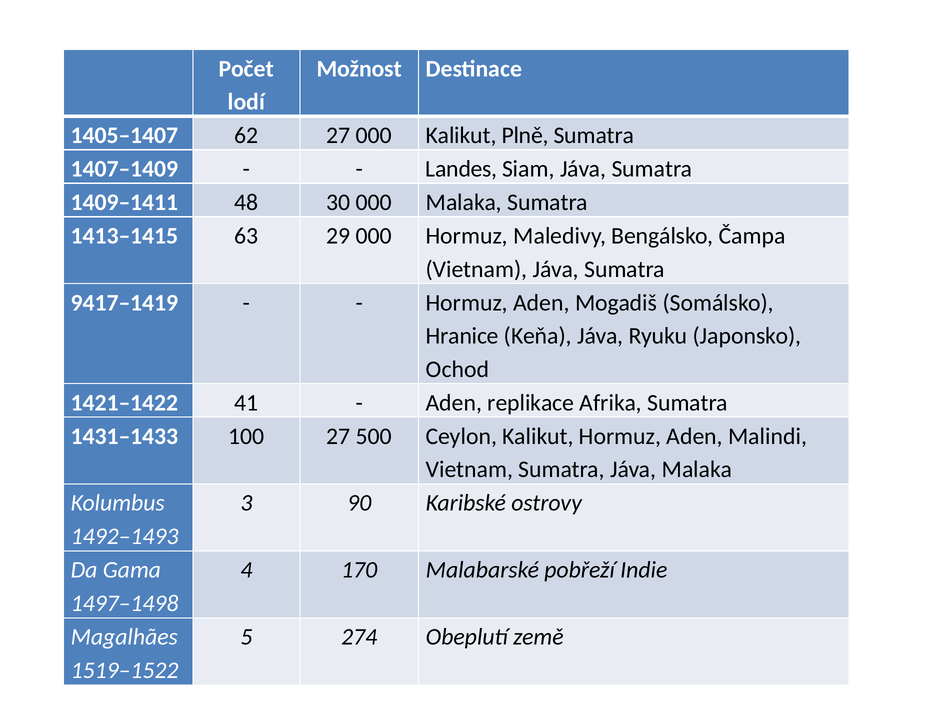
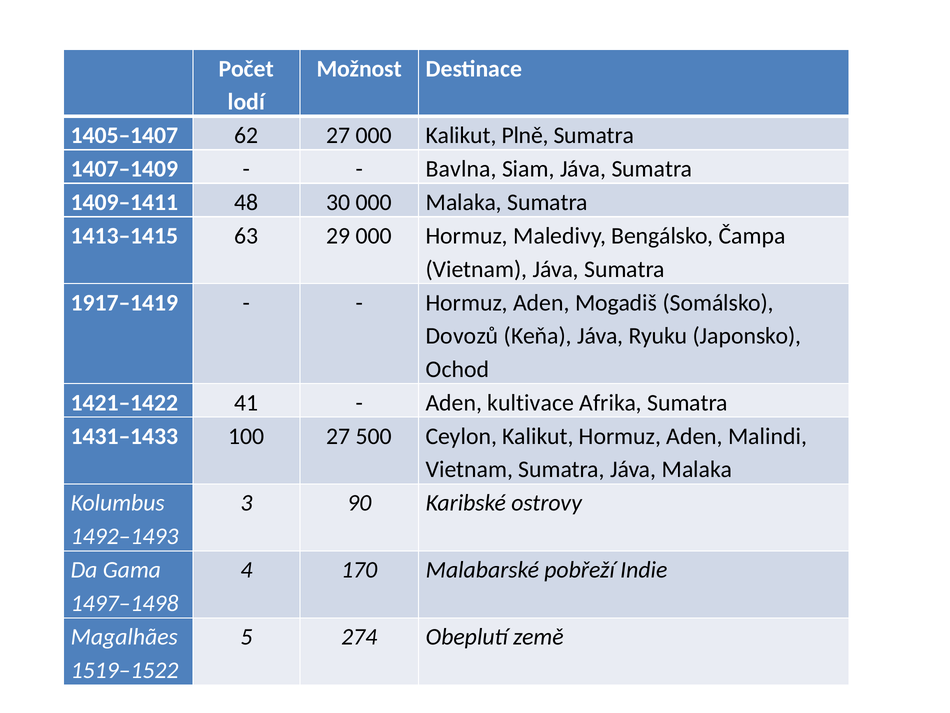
Landes: Landes -> Bavlna
9417–1419: 9417–1419 -> 1917–1419
Hranice: Hranice -> Dovozů
replikace: replikace -> kultivace
